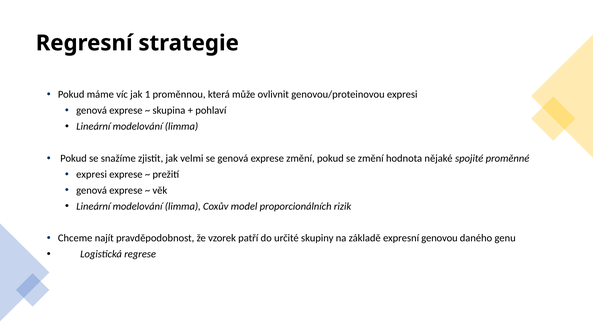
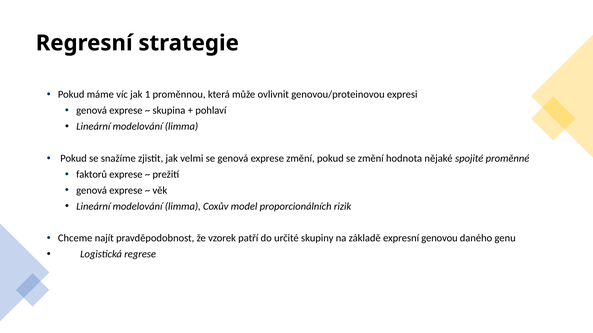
expresi at (92, 175): expresi -> faktorů
